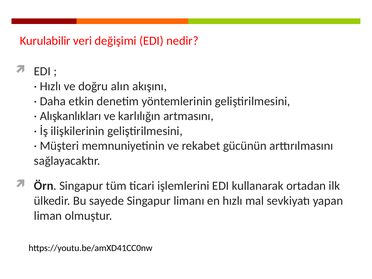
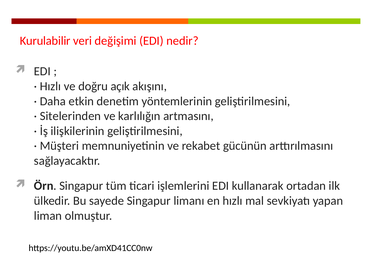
alın: alın -> açık
Alışkanlıkları: Alışkanlıkları -> Sitelerinden
